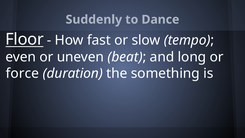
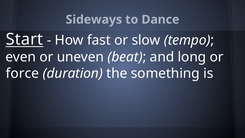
Suddenly: Suddenly -> Sideways
Floor: Floor -> Start
